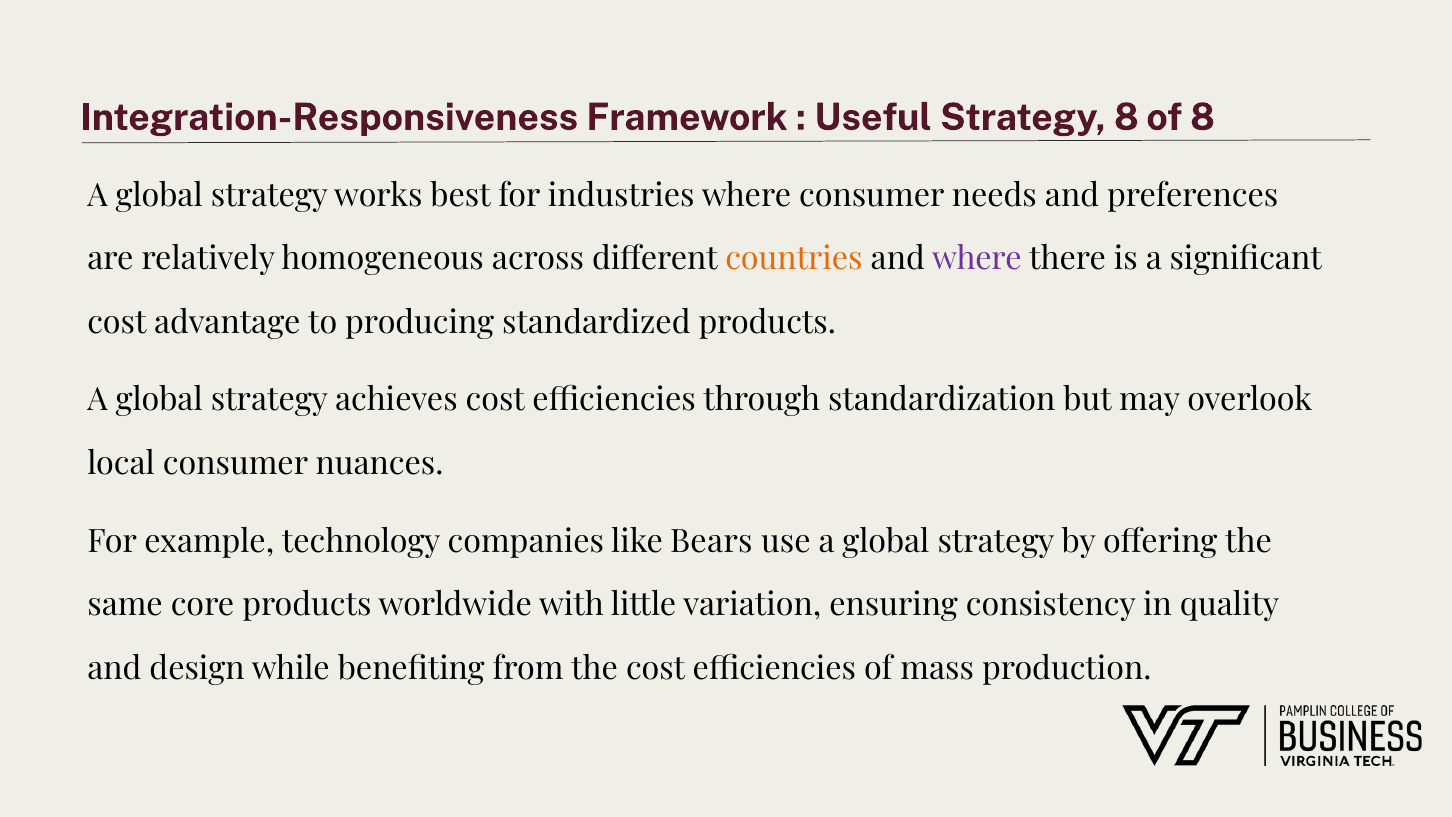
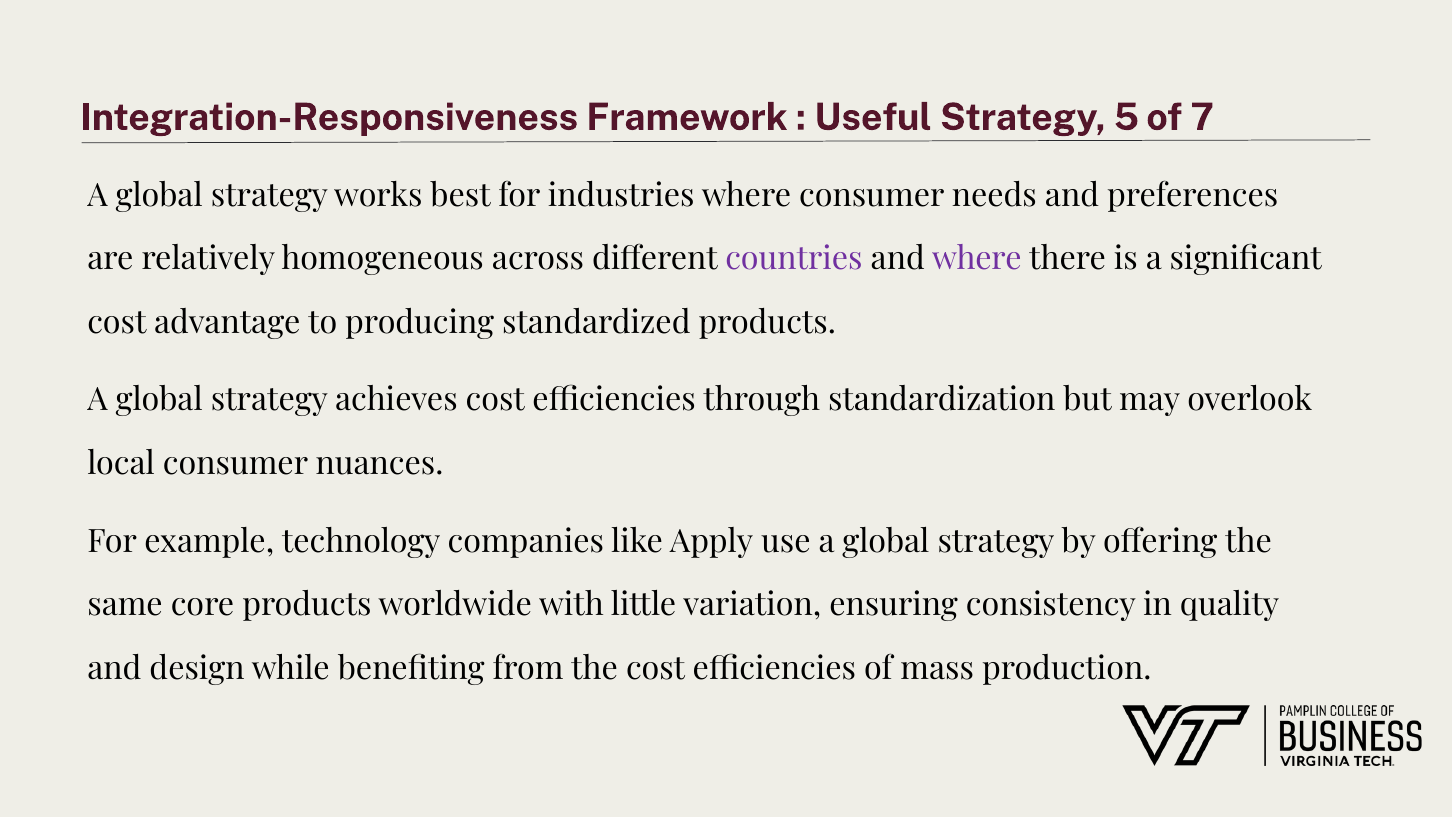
Strategy 8: 8 -> 5
of 8: 8 -> 7
countries colour: orange -> purple
Bears: Bears -> Apply
